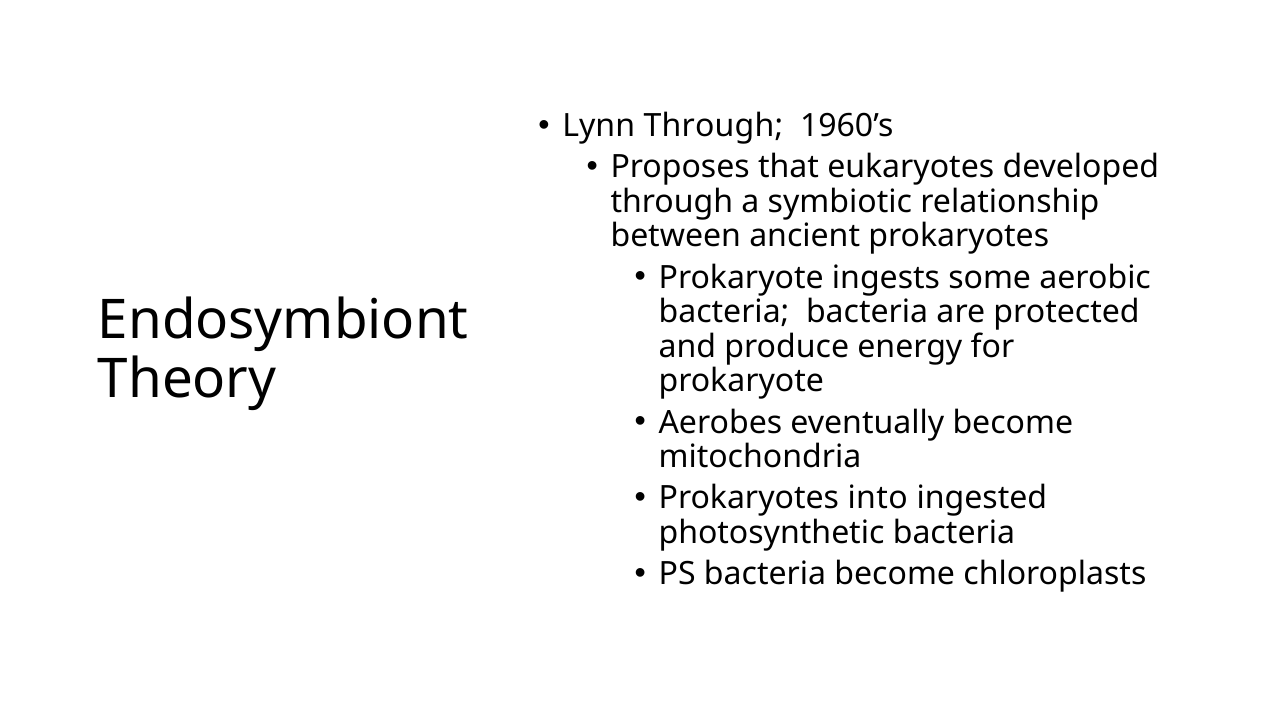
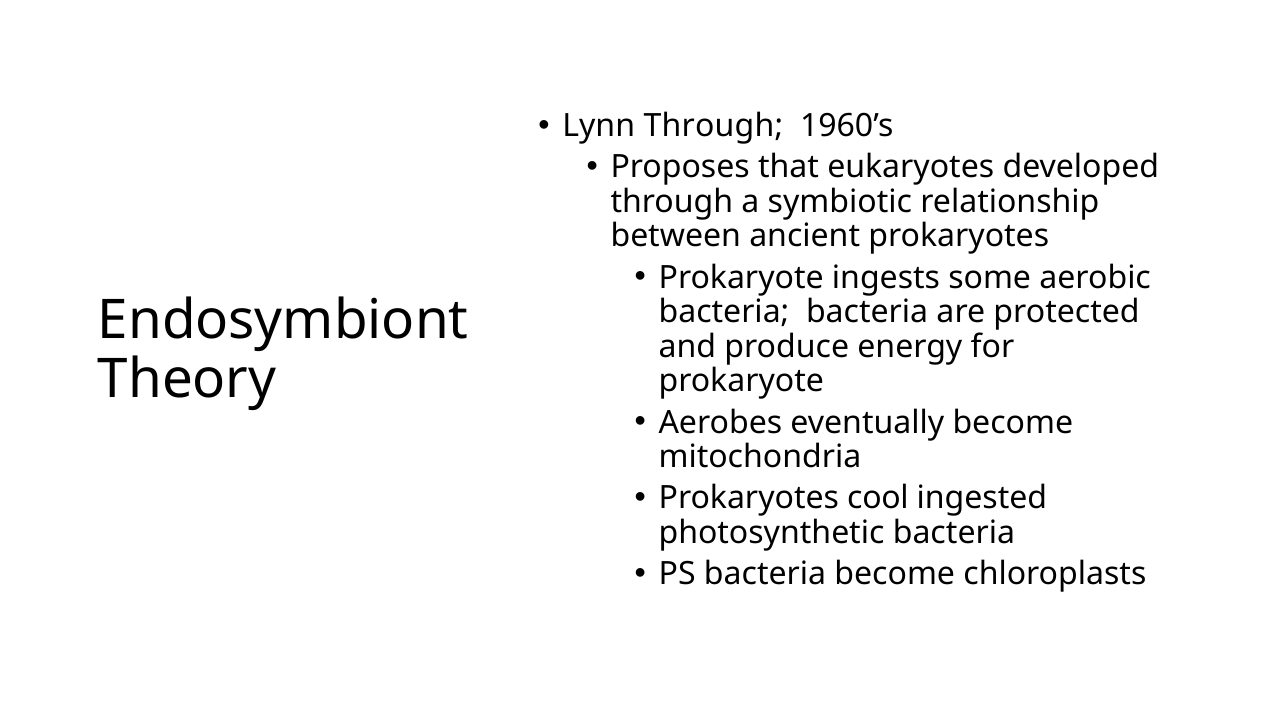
into: into -> cool
